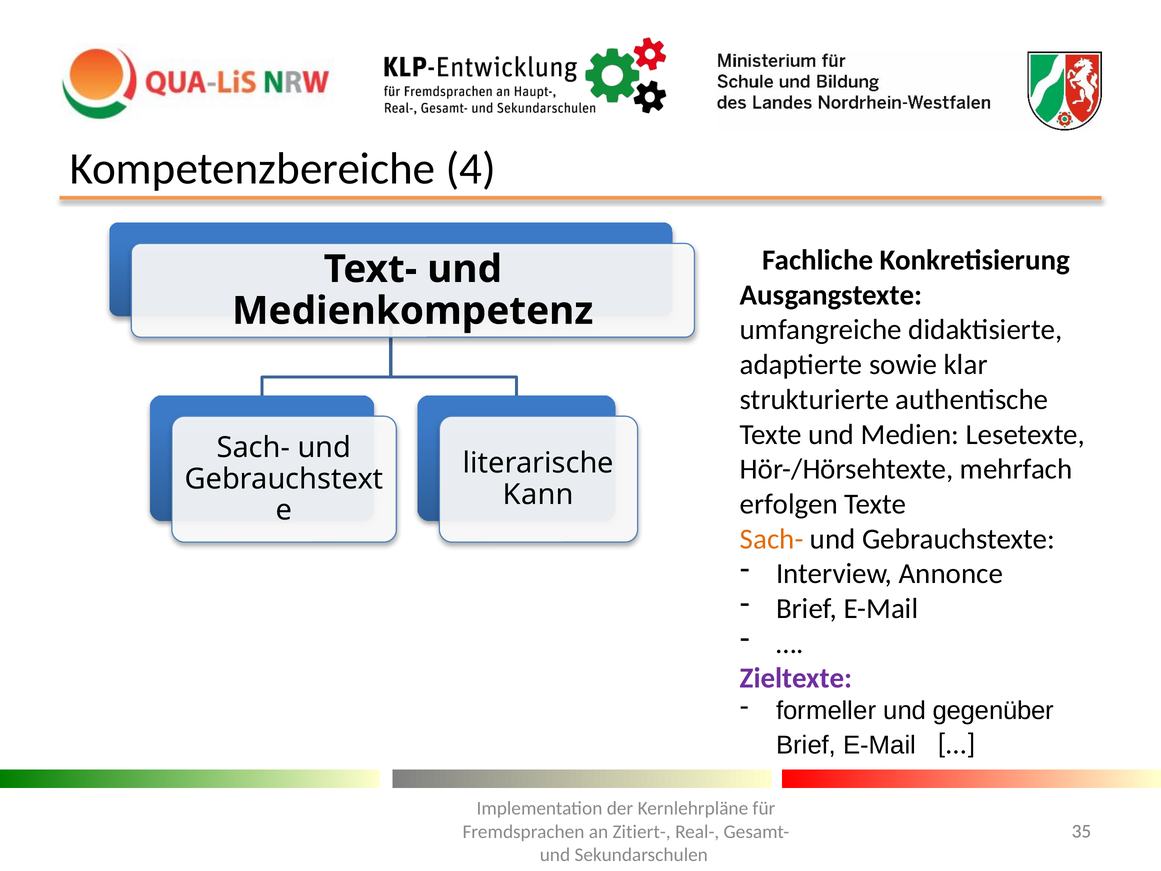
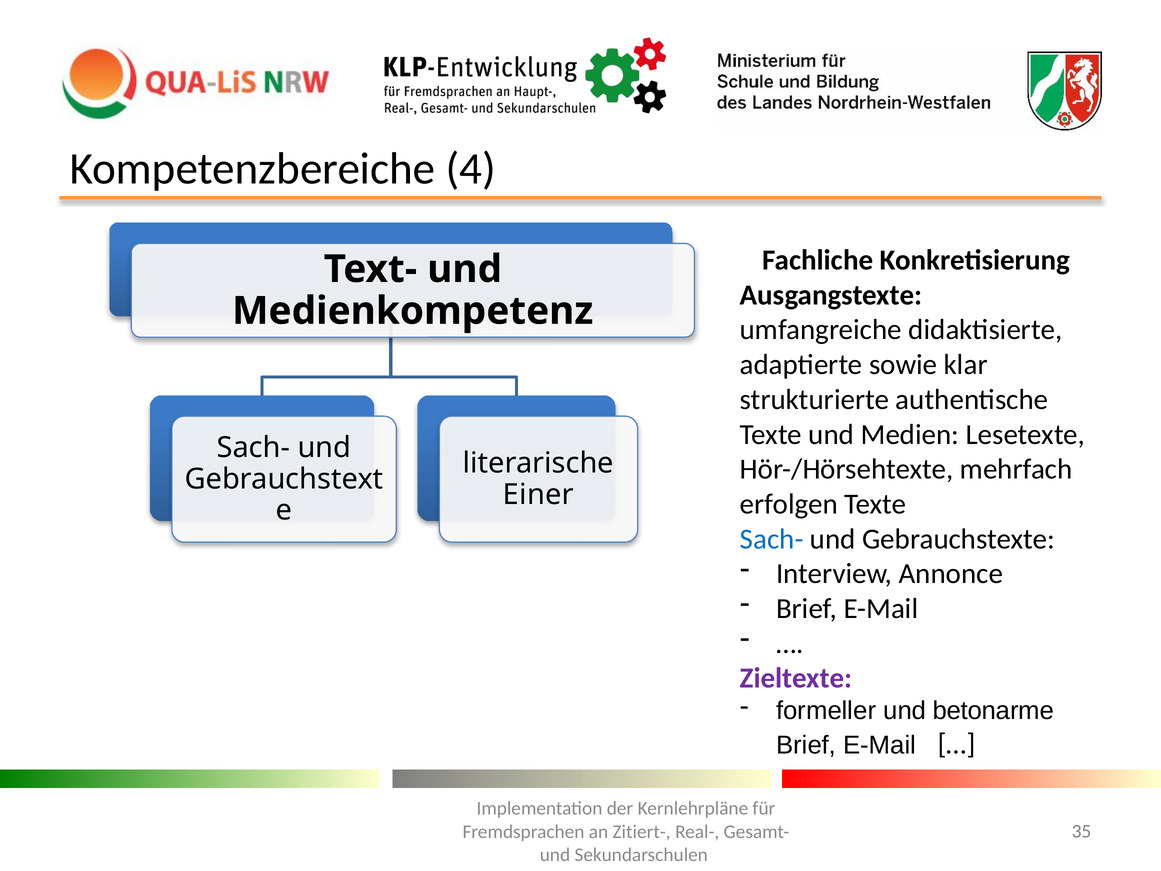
Kann: Kann -> Einer
Sach- at (772, 539) colour: orange -> blue
gegenüber: gegenüber -> betonarme
